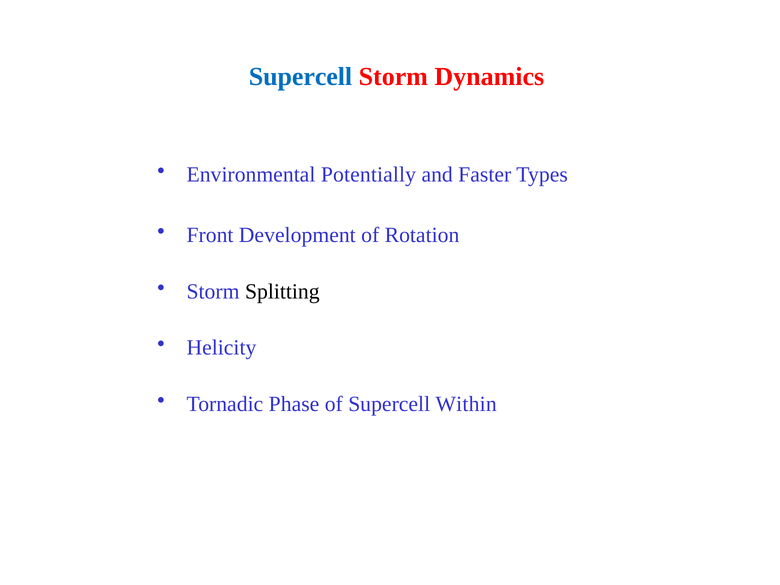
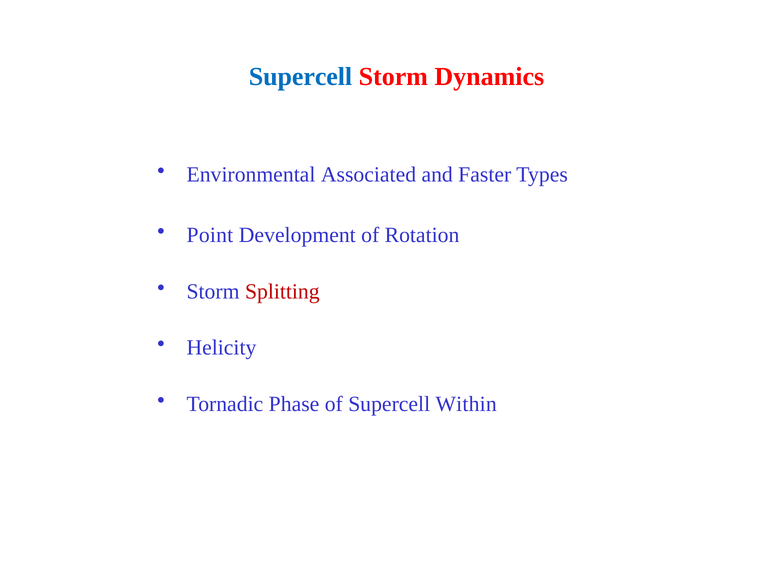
Potentially: Potentially -> Associated
Front: Front -> Point
Splitting colour: black -> red
